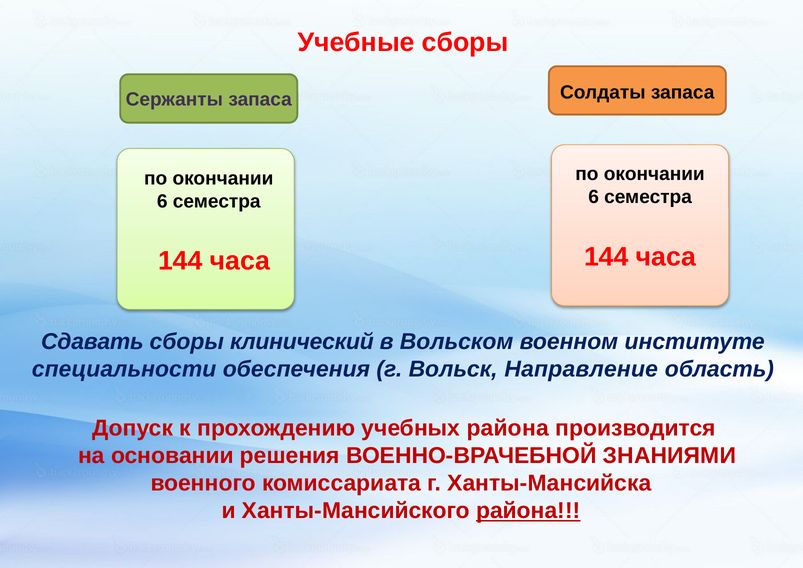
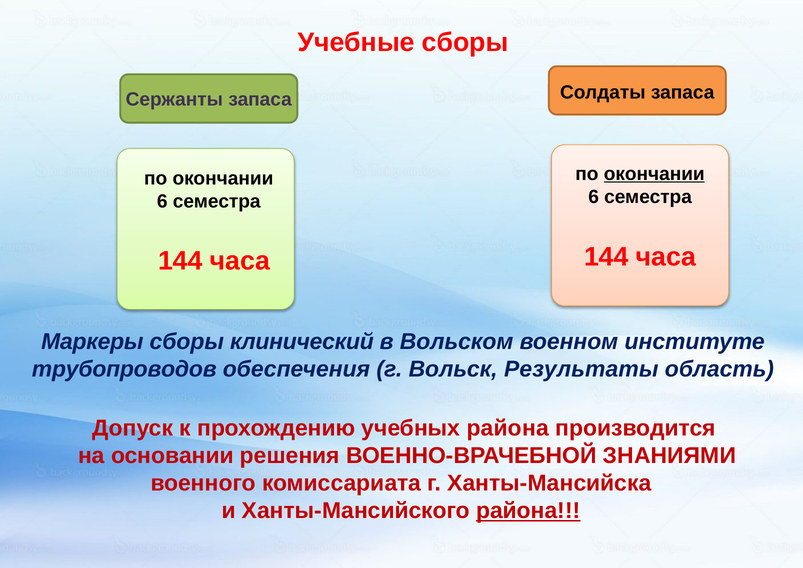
окончании at (654, 174) underline: none -> present
Сдавать: Сдавать -> Маркеры
специальности: специальности -> трубопроводов
Направление: Направление -> Результаты
